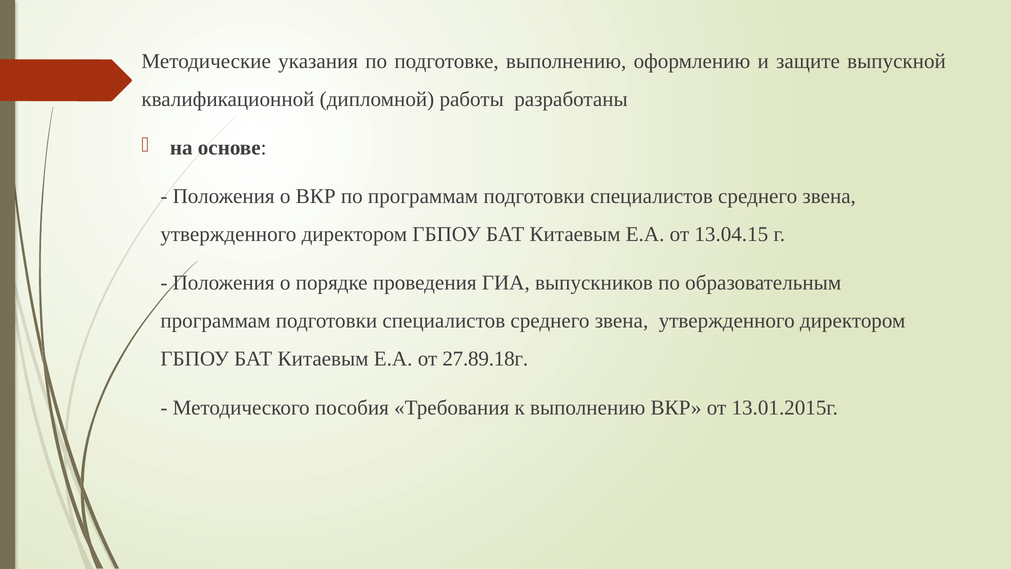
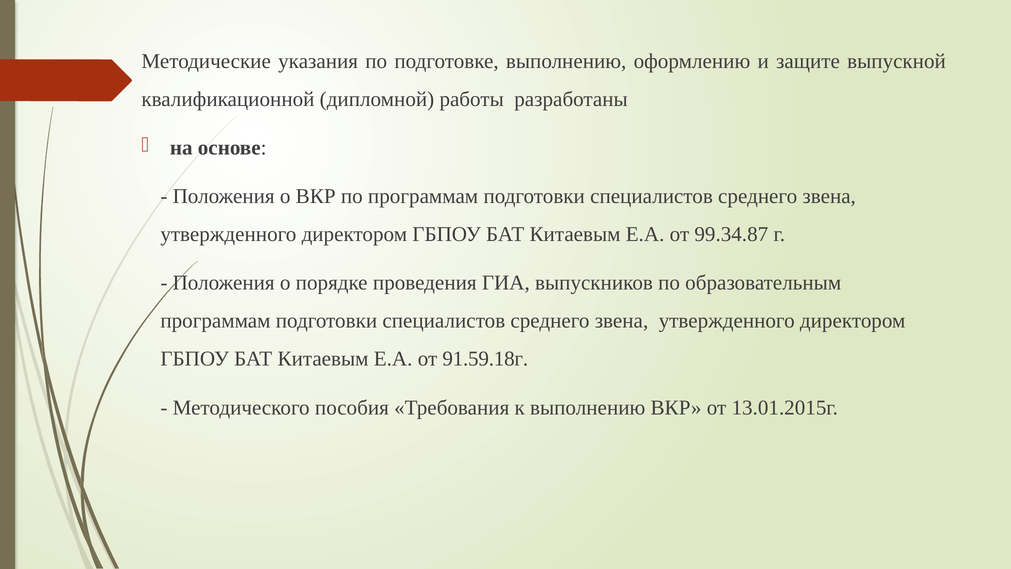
13.04.15: 13.04.15 -> 99.34.87
27.89.18г: 27.89.18г -> 91.59.18г
